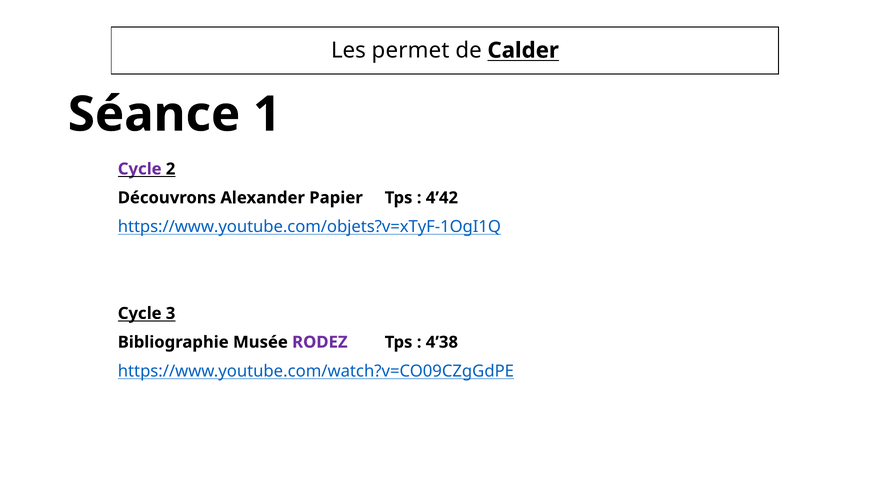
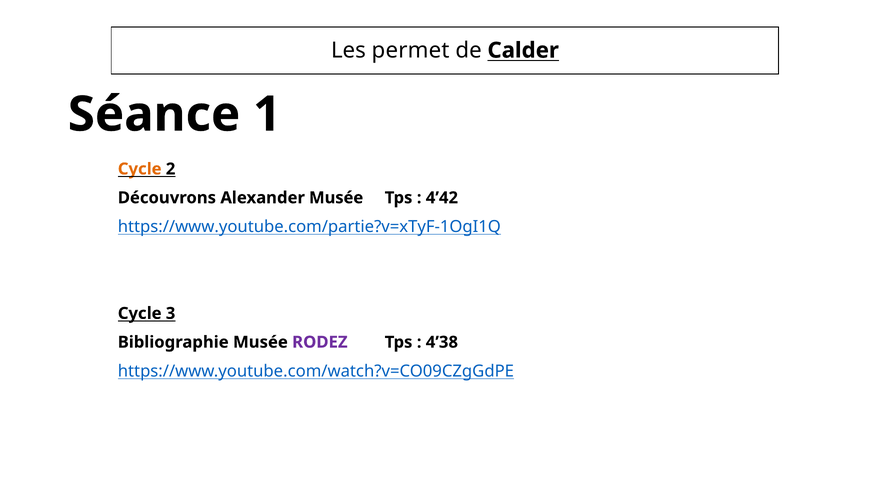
Cycle at (140, 169) colour: purple -> orange
Alexander Papier: Papier -> Musée
https://www.youtube.com/objets?v=xTyF-1OgI1Q: https://www.youtube.com/objets?v=xTyF-1OgI1Q -> https://www.youtube.com/partie?v=xTyF-1OgI1Q
